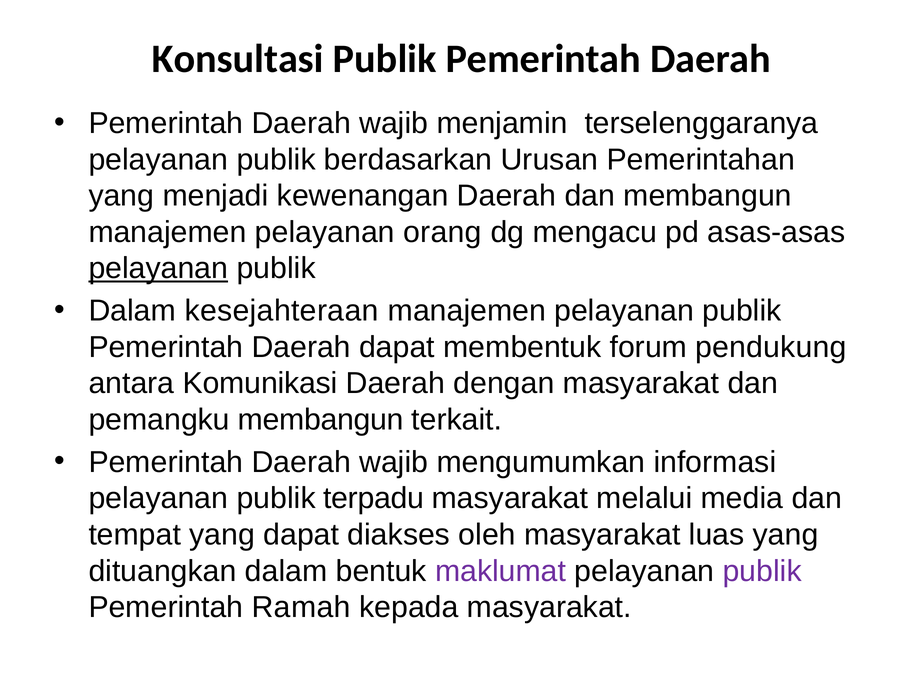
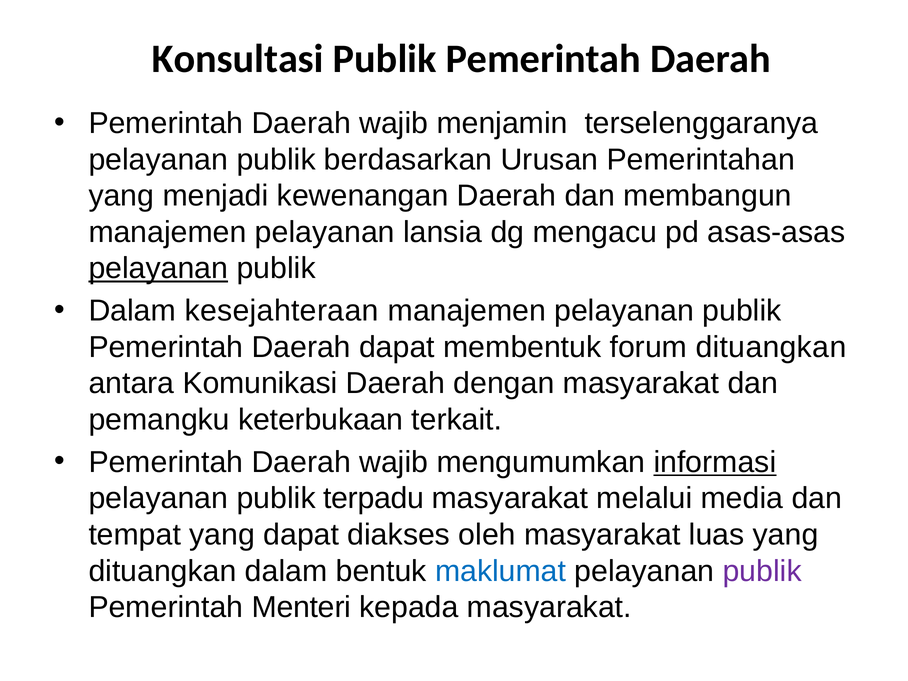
orang: orang -> lansia
forum pendukung: pendukung -> dituangkan
pemangku membangun: membangun -> keterbukaan
informasi underline: none -> present
maklumat colour: purple -> blue
Ramah: Ramah -> Menteri
